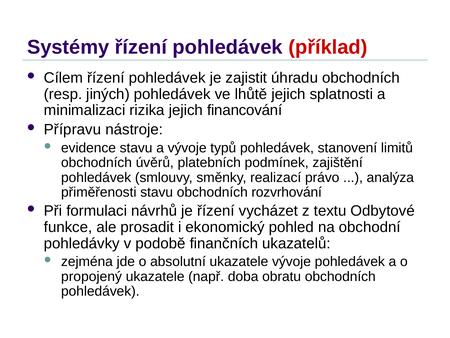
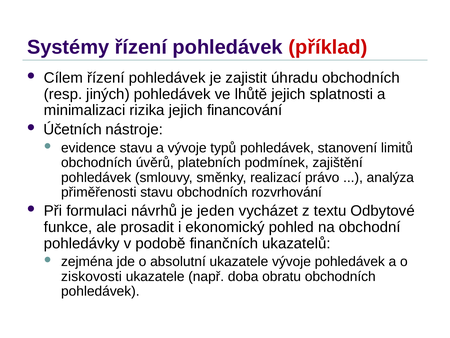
Přípravu: Přípravu -> Účetních
je řízení: řízení -> jeden
propojený: propojený -> ziskovosti
